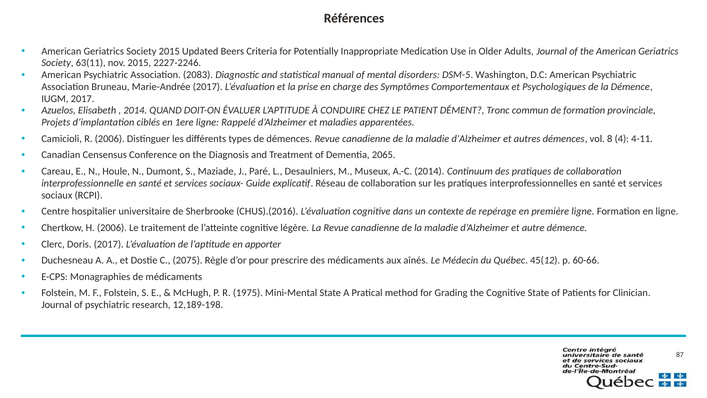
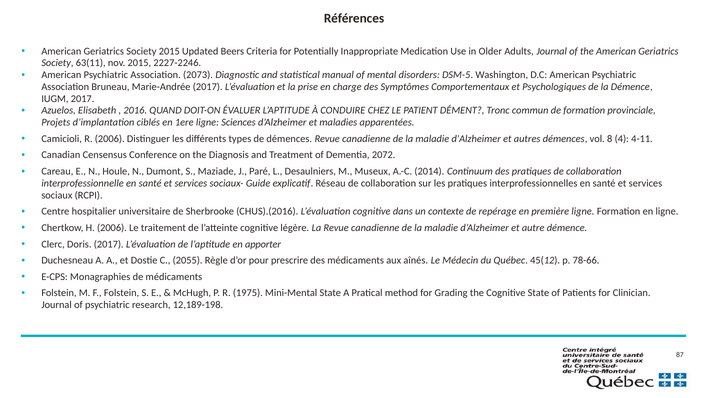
2083: 2083 -> 2073
2014 at (135, 110): 2014 -> 2016
Rappelé: Rappelé -> Sciences
2065: 2065 -> 2072
2075: 2075 -> 2055
60-66: 60-66 -> 78-66
